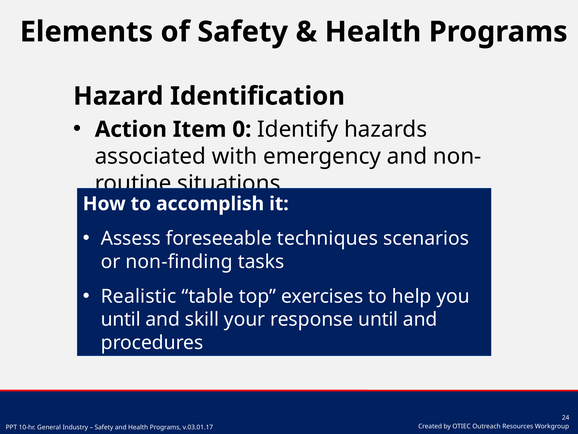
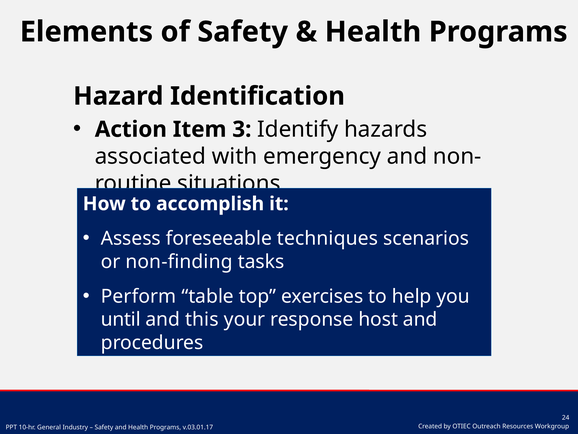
0: 0 -> 3
Realistic: Realistic -> Perform
skill: skill -> this
response until: until -> host
